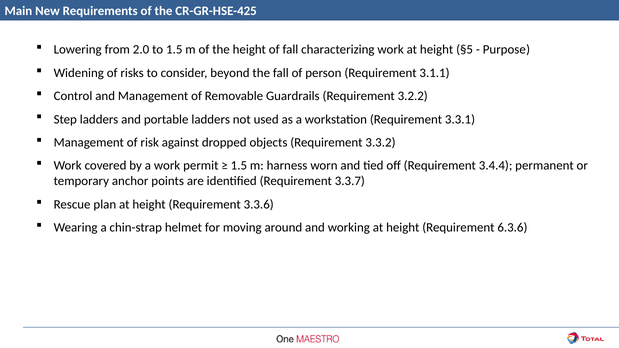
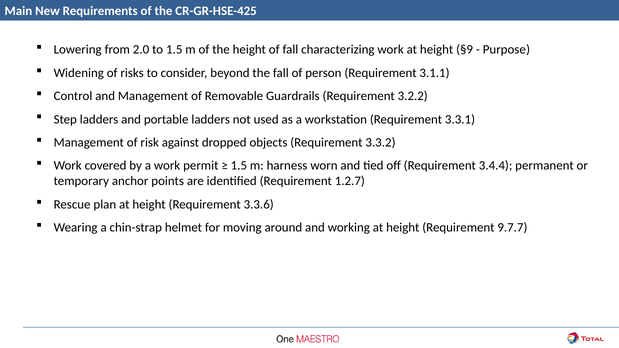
§5: §5 -> §9
3.3.7: 3.3.7 -> 1.2.7
6.3.6: 6.3.6 -> 9.7.7
